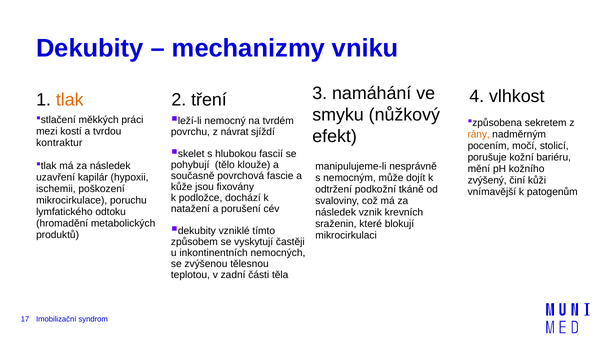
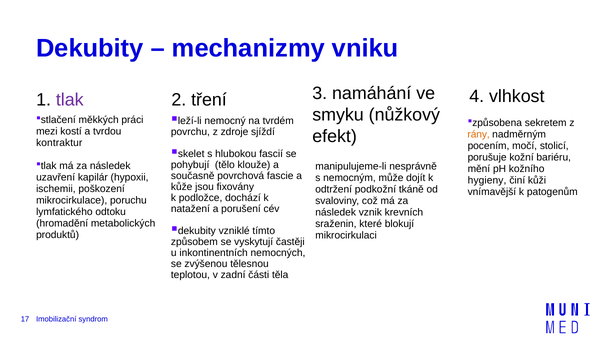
tlak colour: orange -> purple
návrat: návrat -> zdroje
zvýšený: zvýšený -> hygieny
